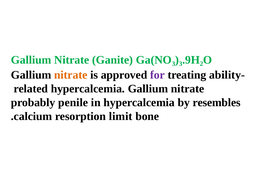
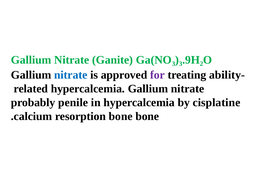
nitrate at (71, 75) colour: orange -> blue
resembles: resembles -> cisplatine
resorption limit: limit -> bone
